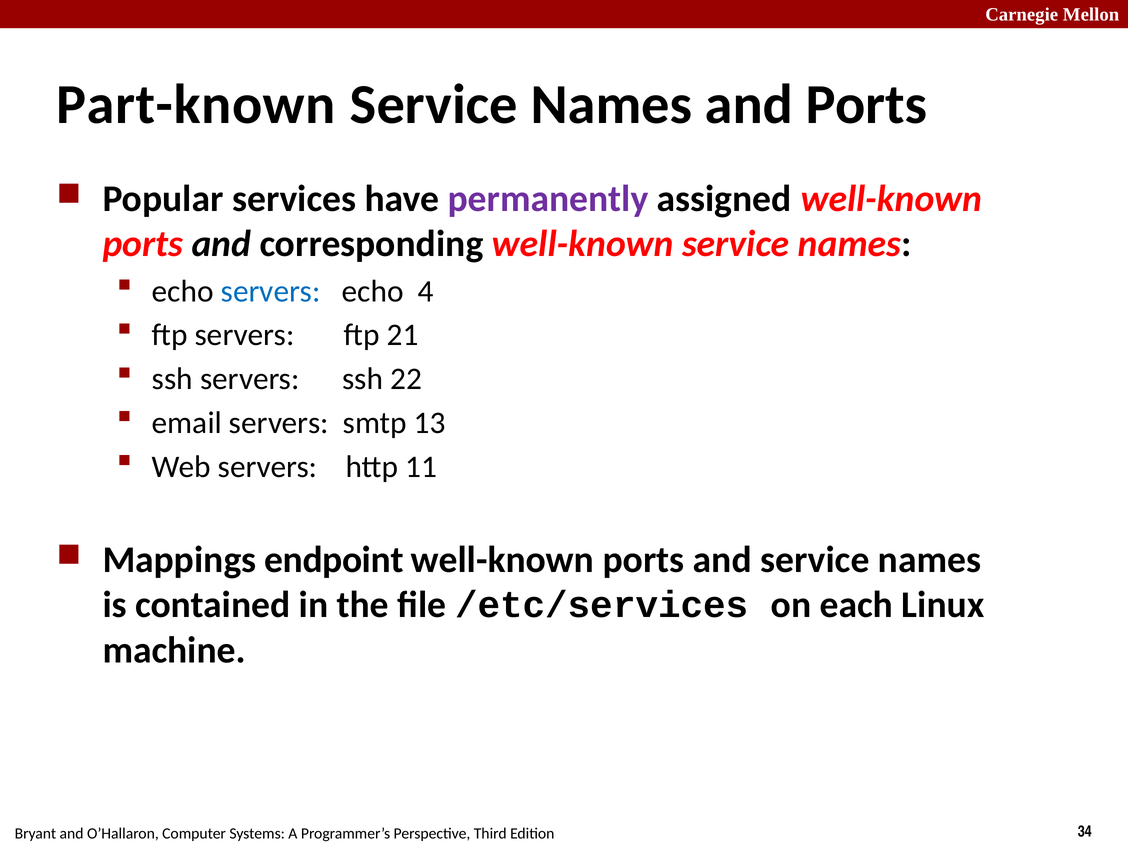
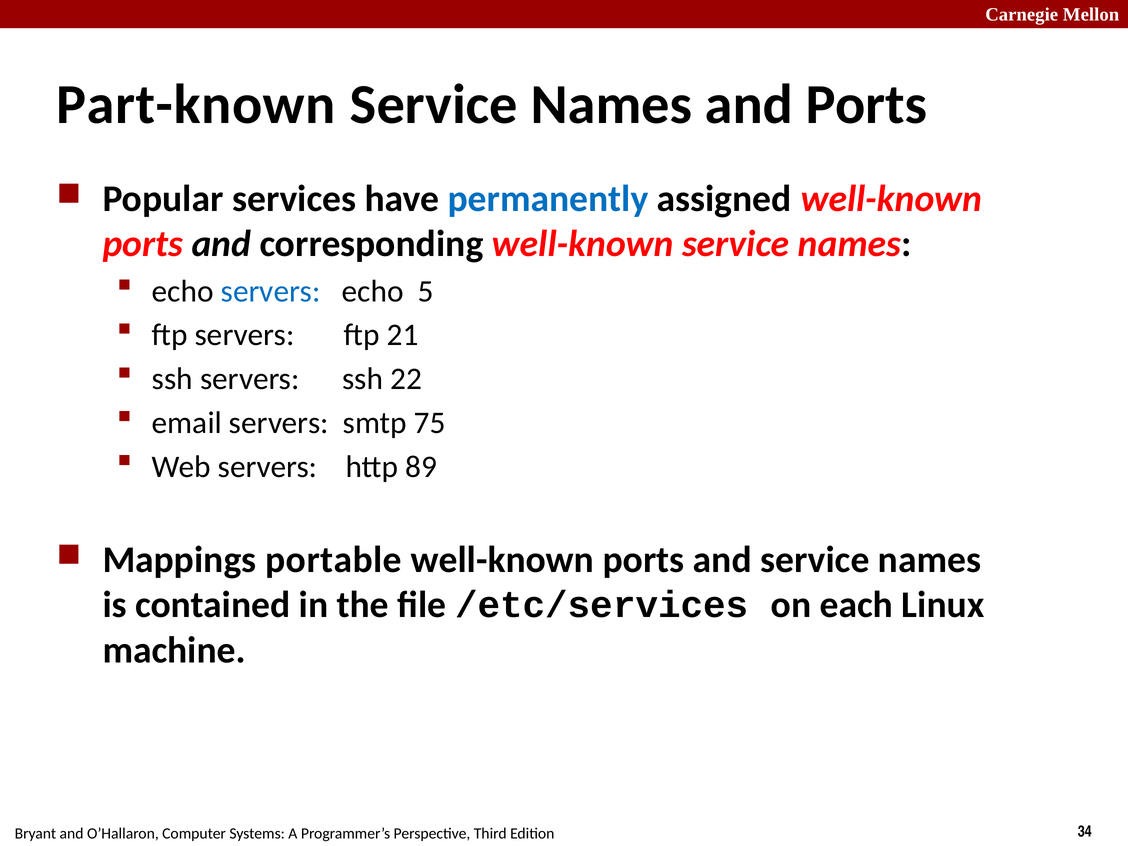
permanently colour: purple -> blue
4: 4 -> 5
13: 13 -> 75
11: 11 -> 89
endpoint: endpoint -> portable
